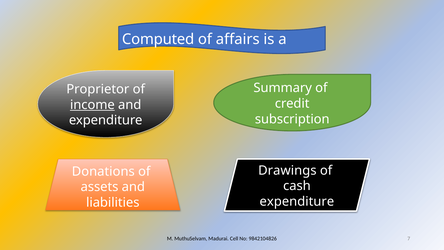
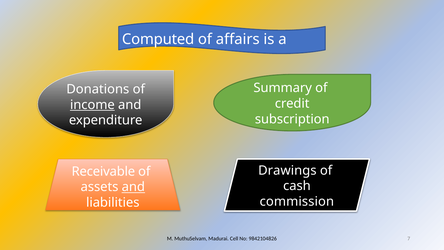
Proprietor: Proprietor -> Donations
Donations: Donations -> Receivable
and at (133, 187) underline: none -> present
expenditure at (297, 201): expenditure -> commission
